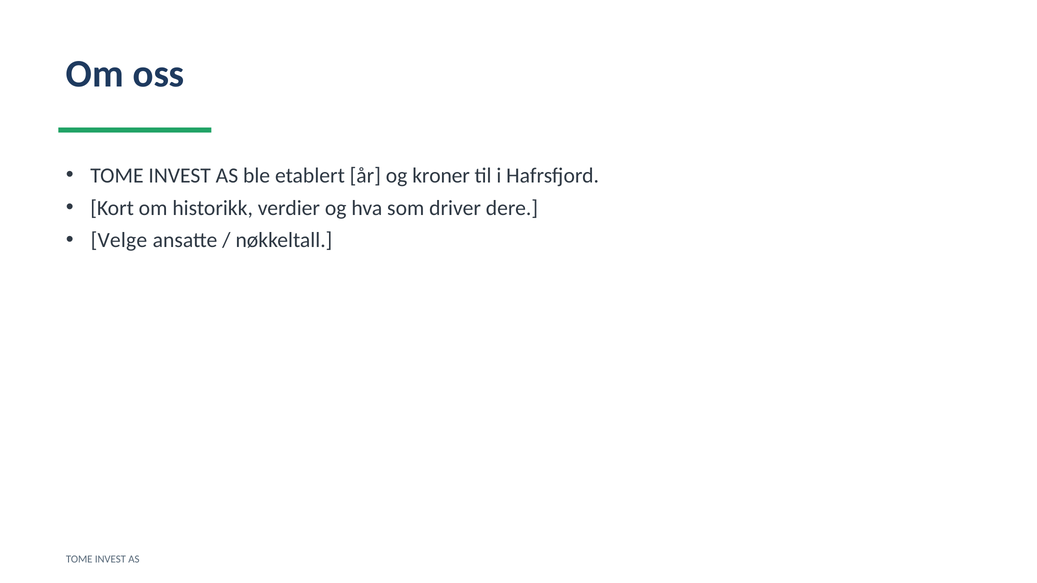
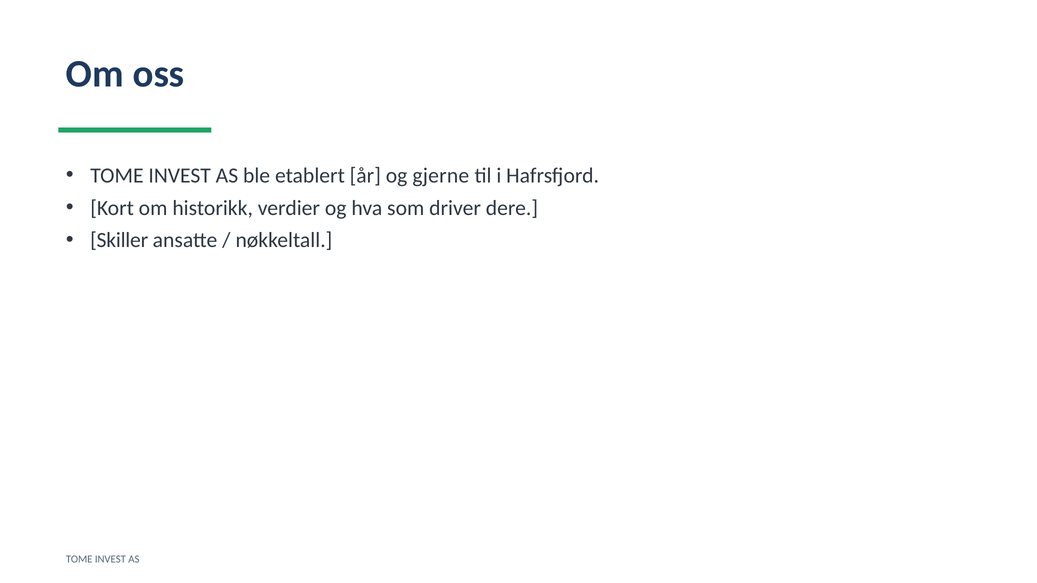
kroner: kroner -> gjerne
Velge: Velge -> Skiller
